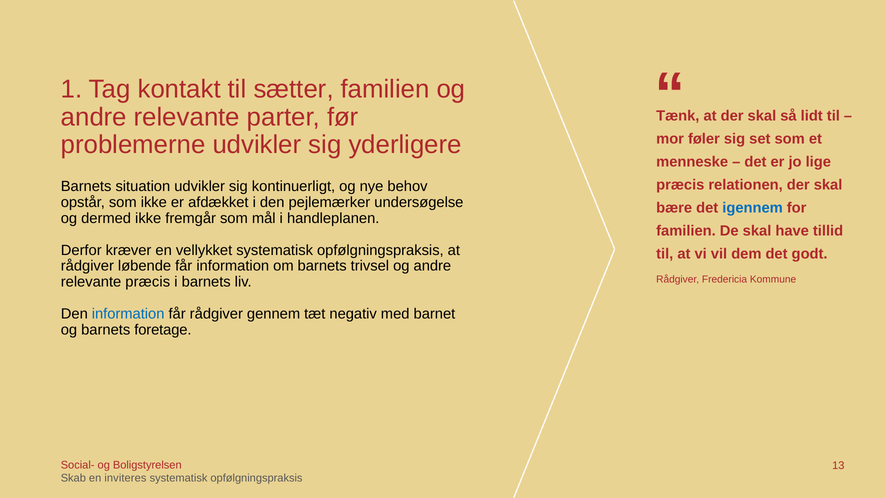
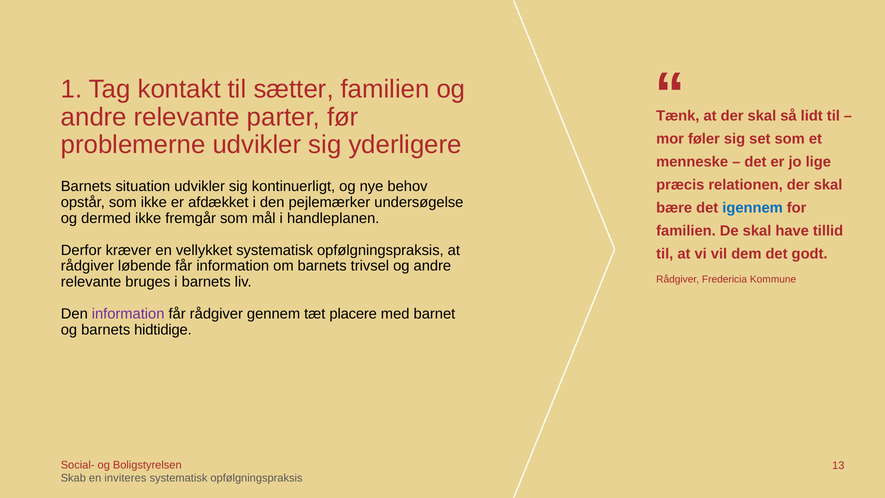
relevante præcis: præcis -> bruges
information at (128, 314) colour: blue -> purple
negativ: negativ -> placere
foretage: foretage -> hidtidige
